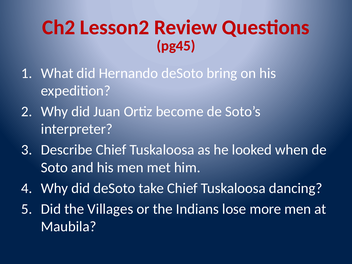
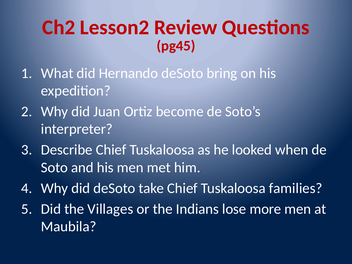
dancing: dancing -> families
